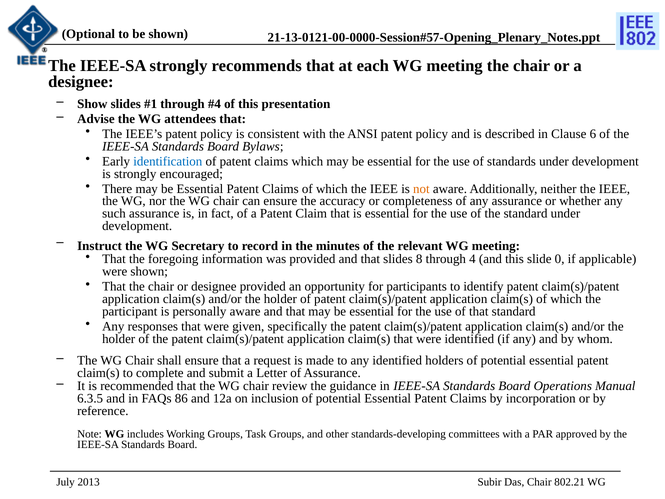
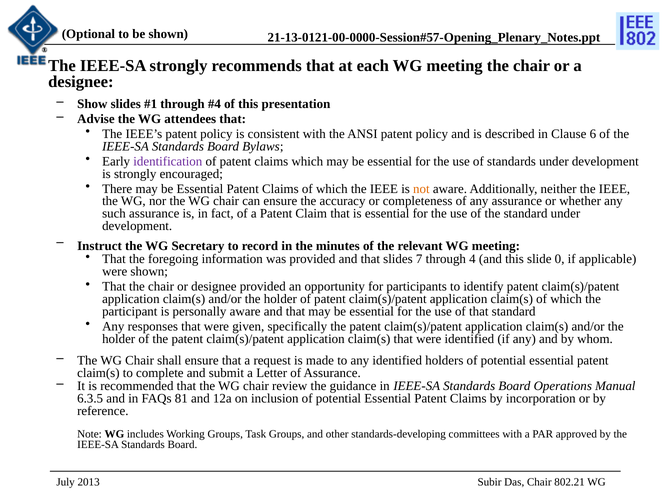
identification colour: blue -> purple
8: 8 -> 7
86: 86 -> 81
